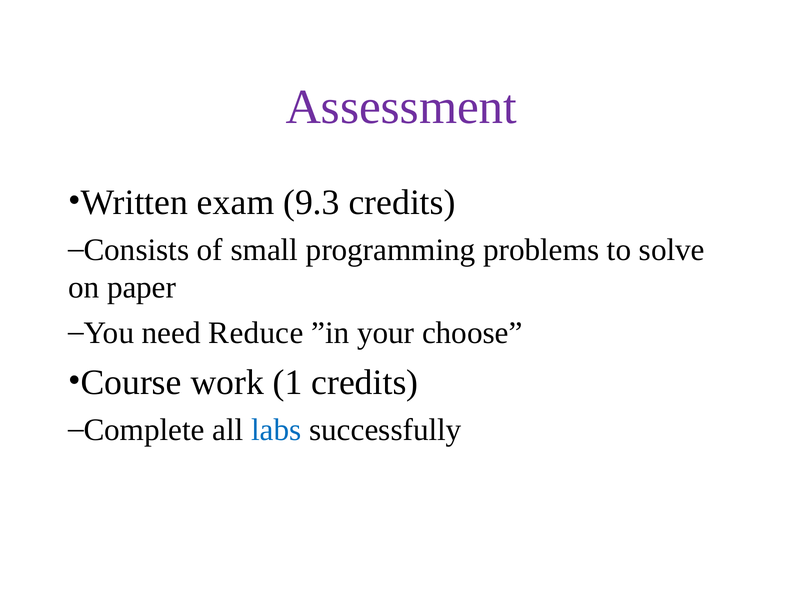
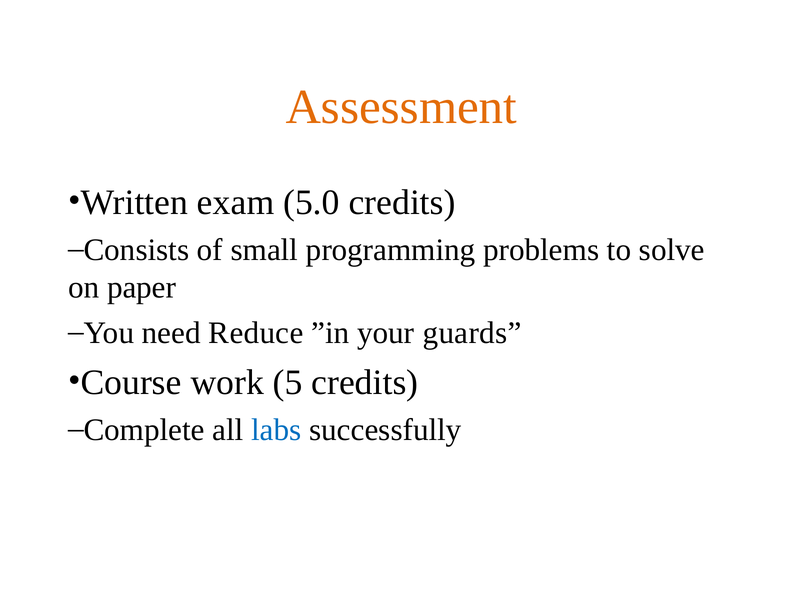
Assessment colour: purple -> orange
9.3: 9.3 -> 5.0
choose: choose -> guards
1: 1 -> 5
